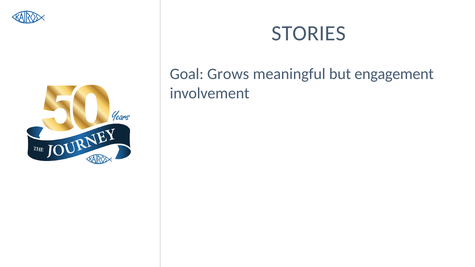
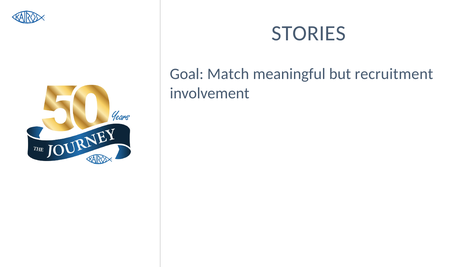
Grows: Grows -> Match
engagement: engagement -> recruitment
